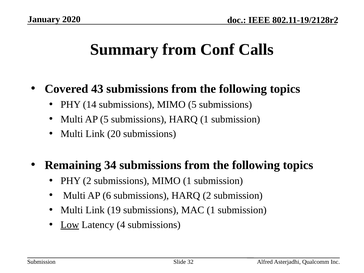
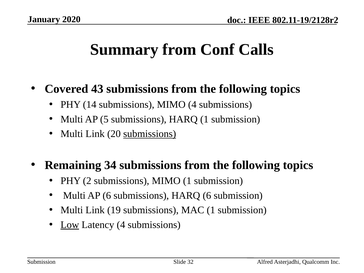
MIMO 5: 5 -> 4
submissions at (150, 134) underline: none -> present
HARQ 2: 2 -> 6
